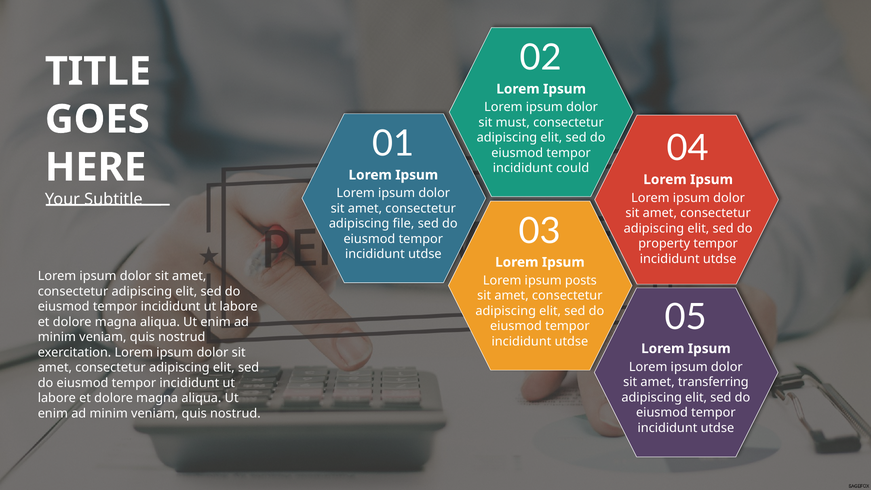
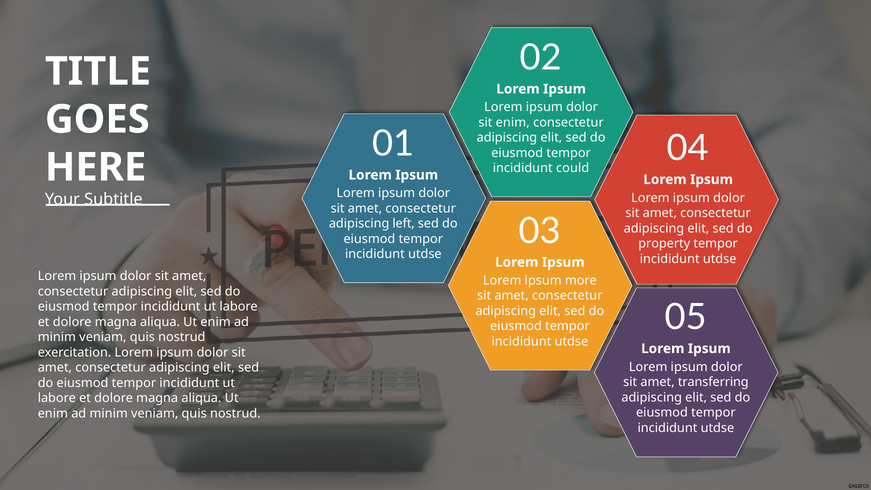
sit must: must -> enim
file: file -> left
posts: posts -> more
